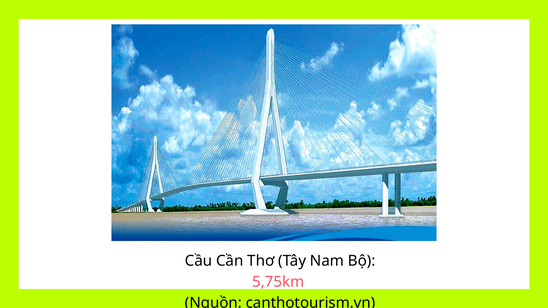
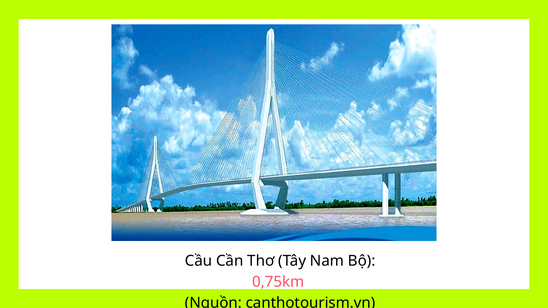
5,75km: 5,75km -> 0,75km
